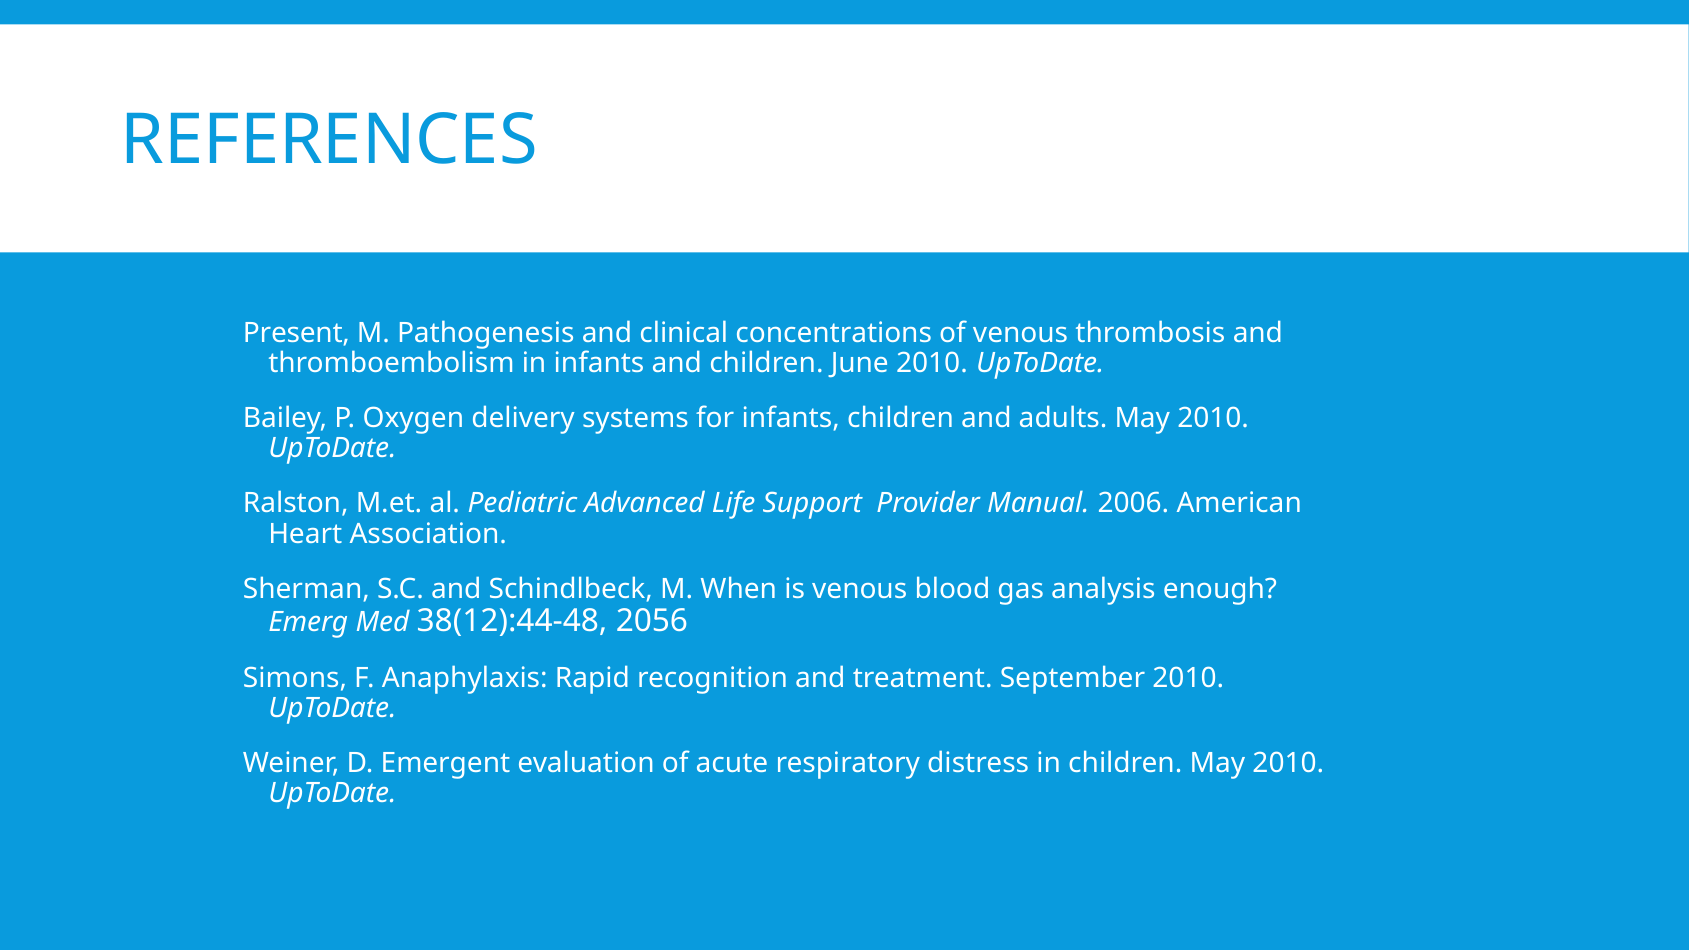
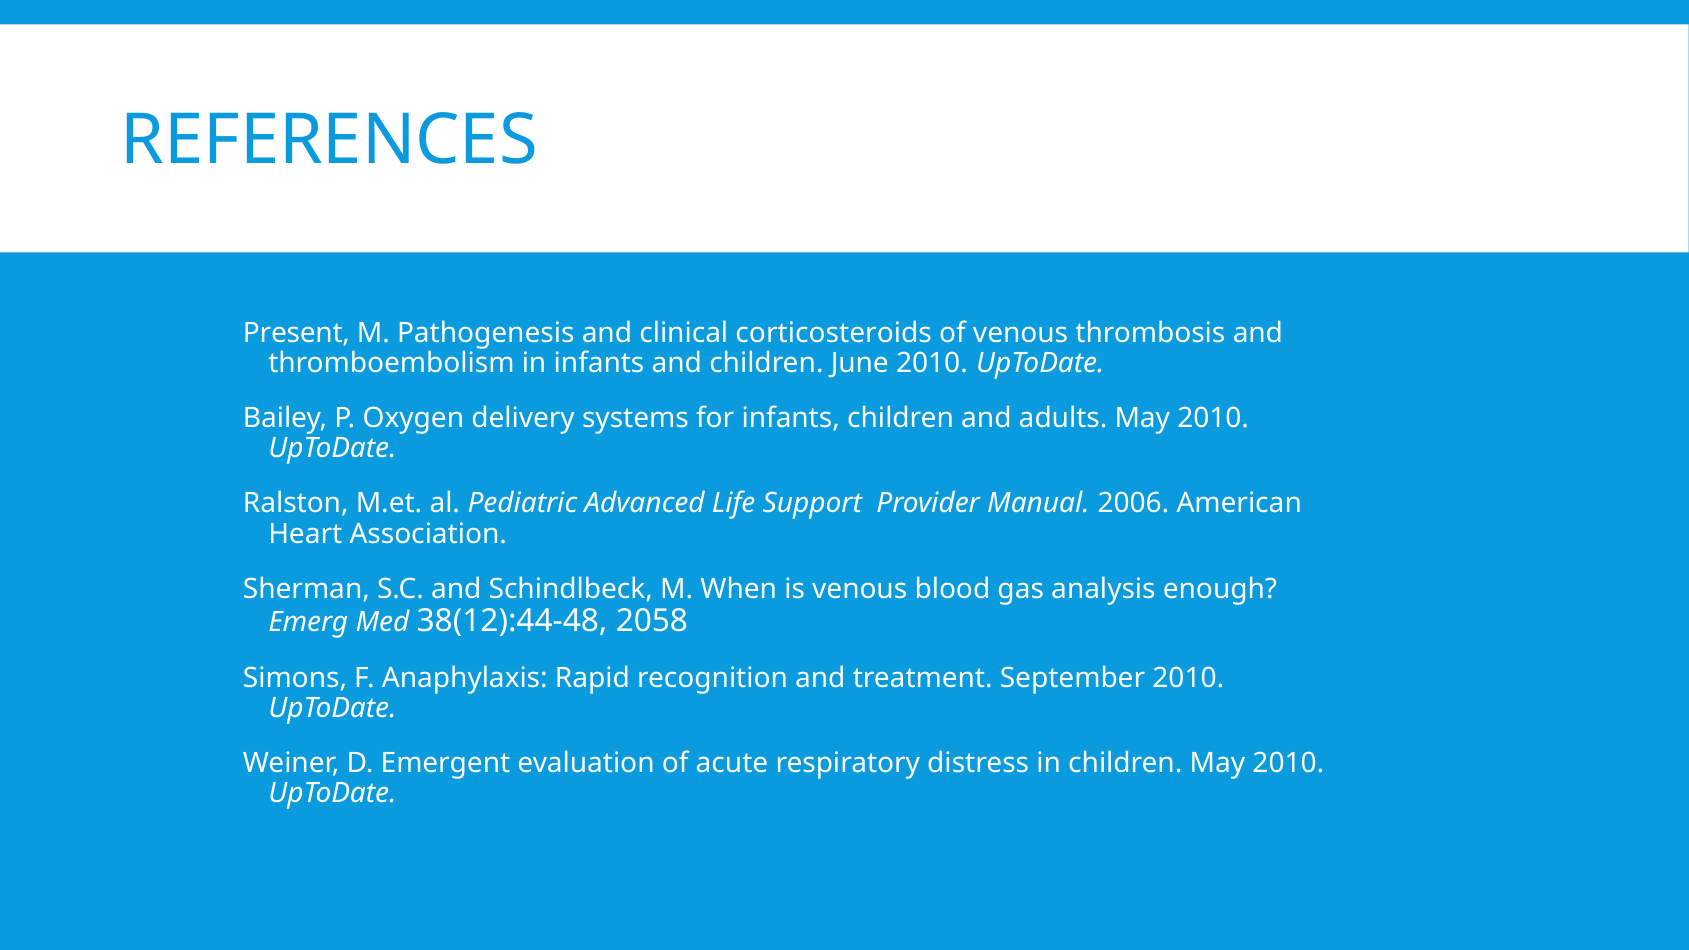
concentrations: concentrations -> corticosteroids
2056: 2056 -> 2058
